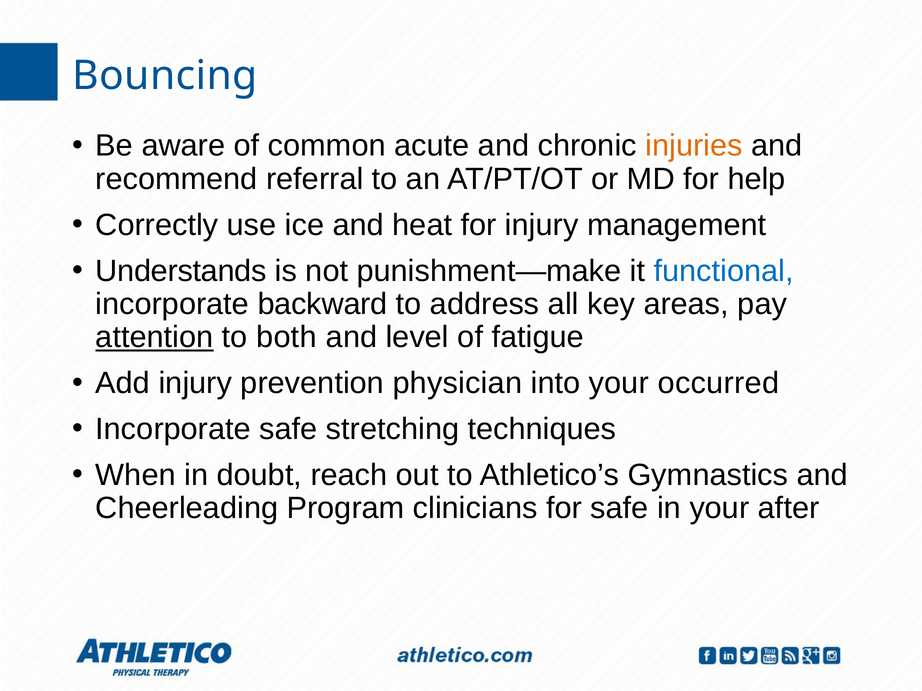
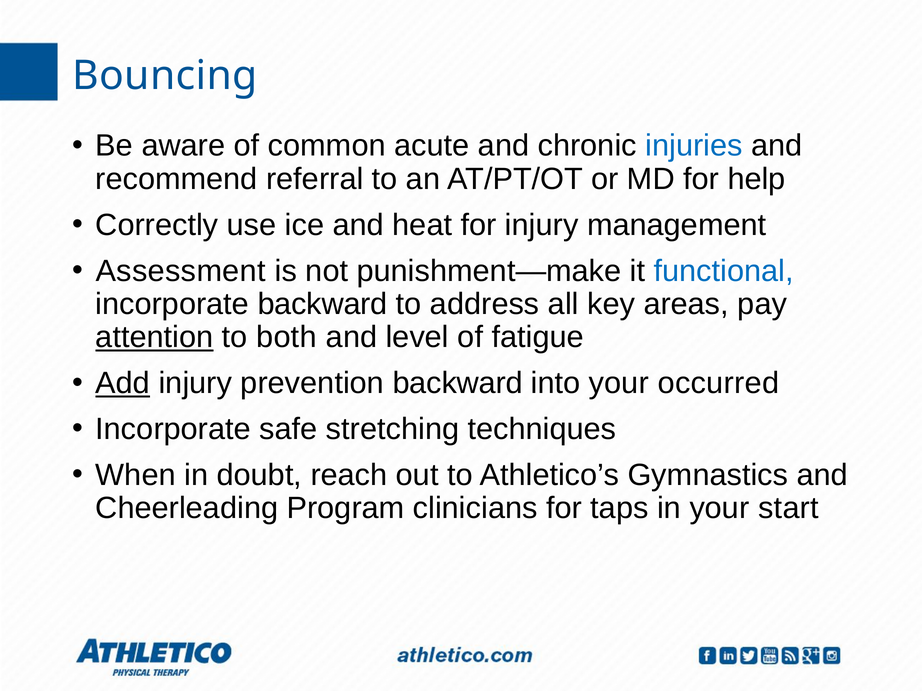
injuries colour: orange -> blue
Understands: Understands -> Assessment
Add underline: none -> present
prevention physician: physician -> backward
for safe: safe -> taps
after: after -> start
